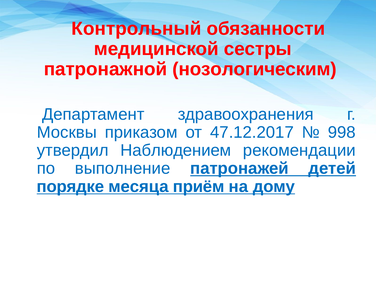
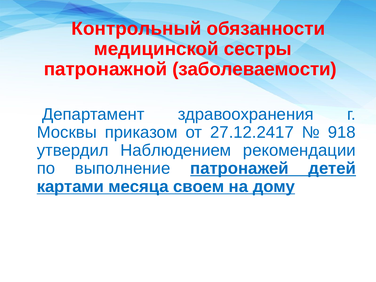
нозологическим: нозологическим -> заболеваемости
47.12.2017: 47.12.2017 -> 27.12.2417
998: 998 -> 918
порядке: порядке -> картами
приём: приём -> своем
